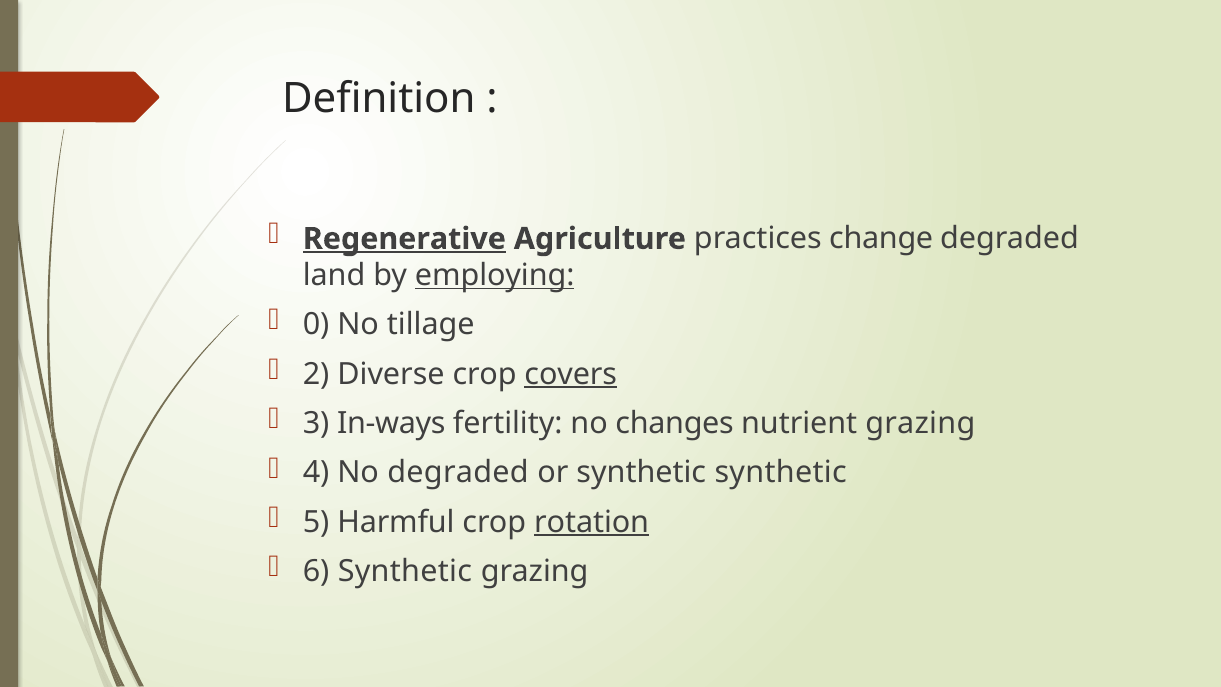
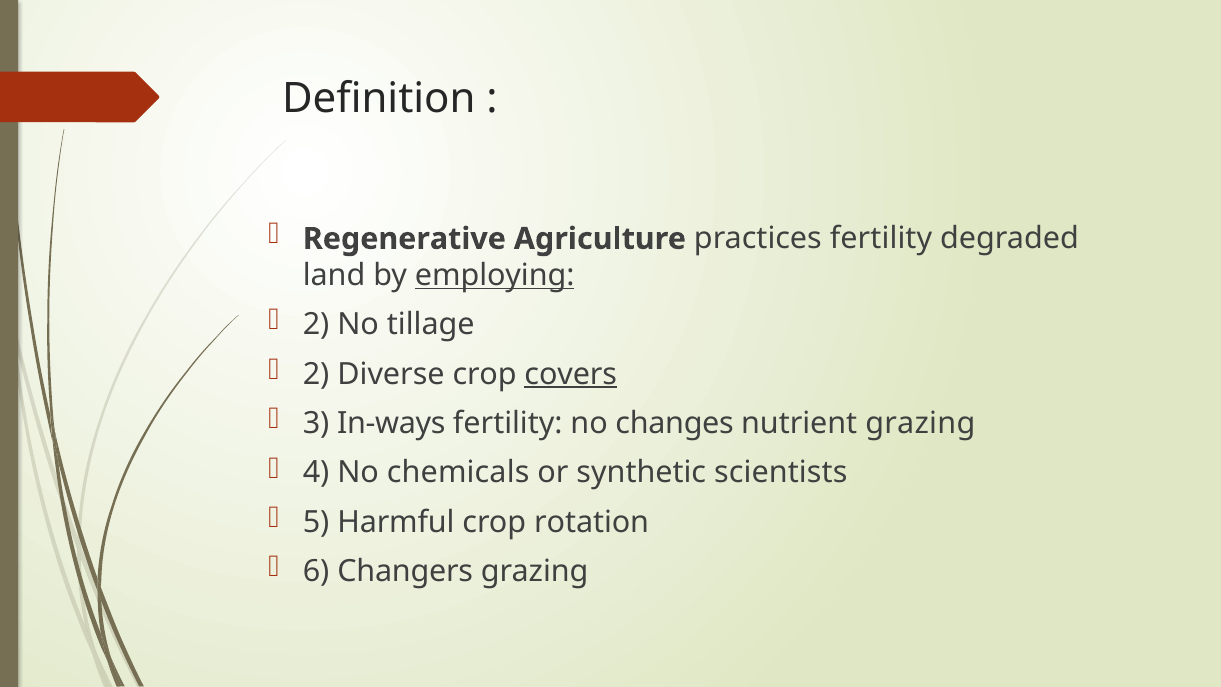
Regenerative underline: present -> none
practices change: change -> fertility
0 at (316, 325): 0 -> 2
No degraded: degraded -> chemicals
synthetic synthetic: synthetic -> scientists
rotation underline: present -> none
6 Synthetic: Synthetic -> Changers
